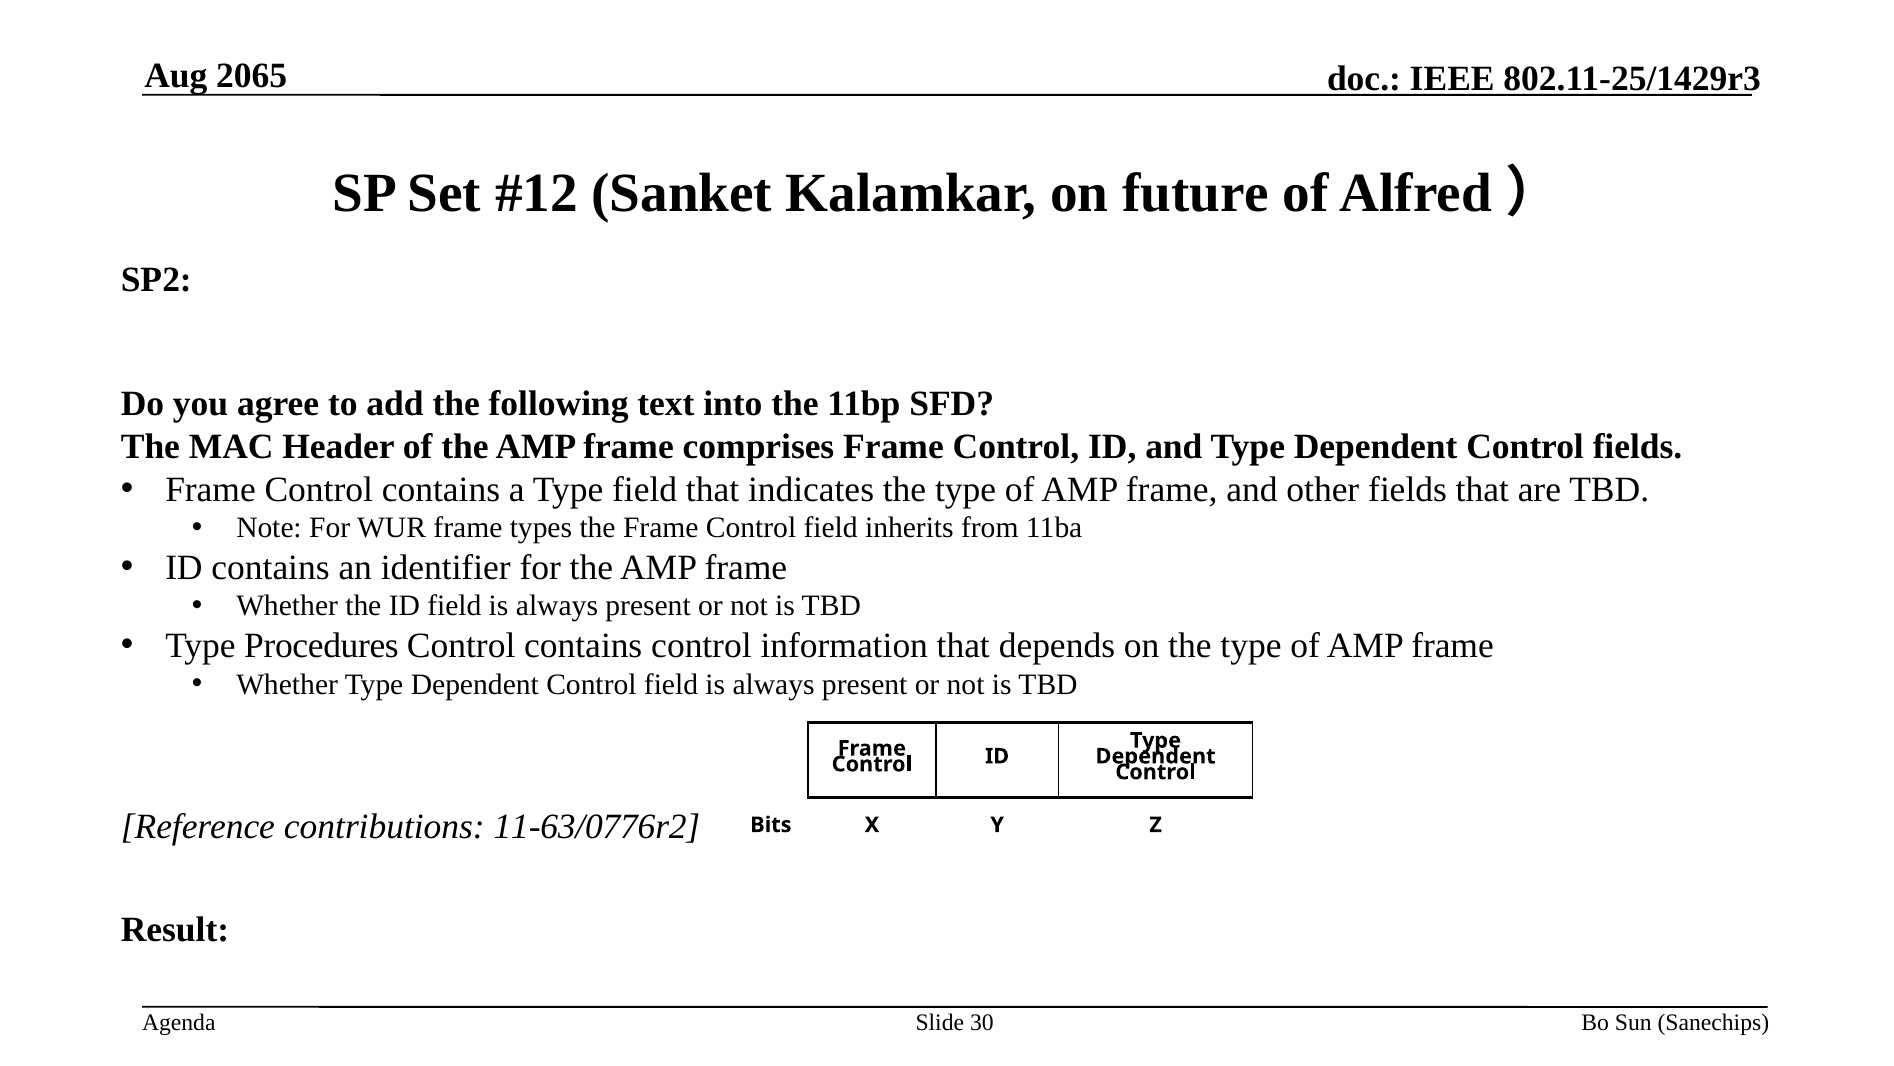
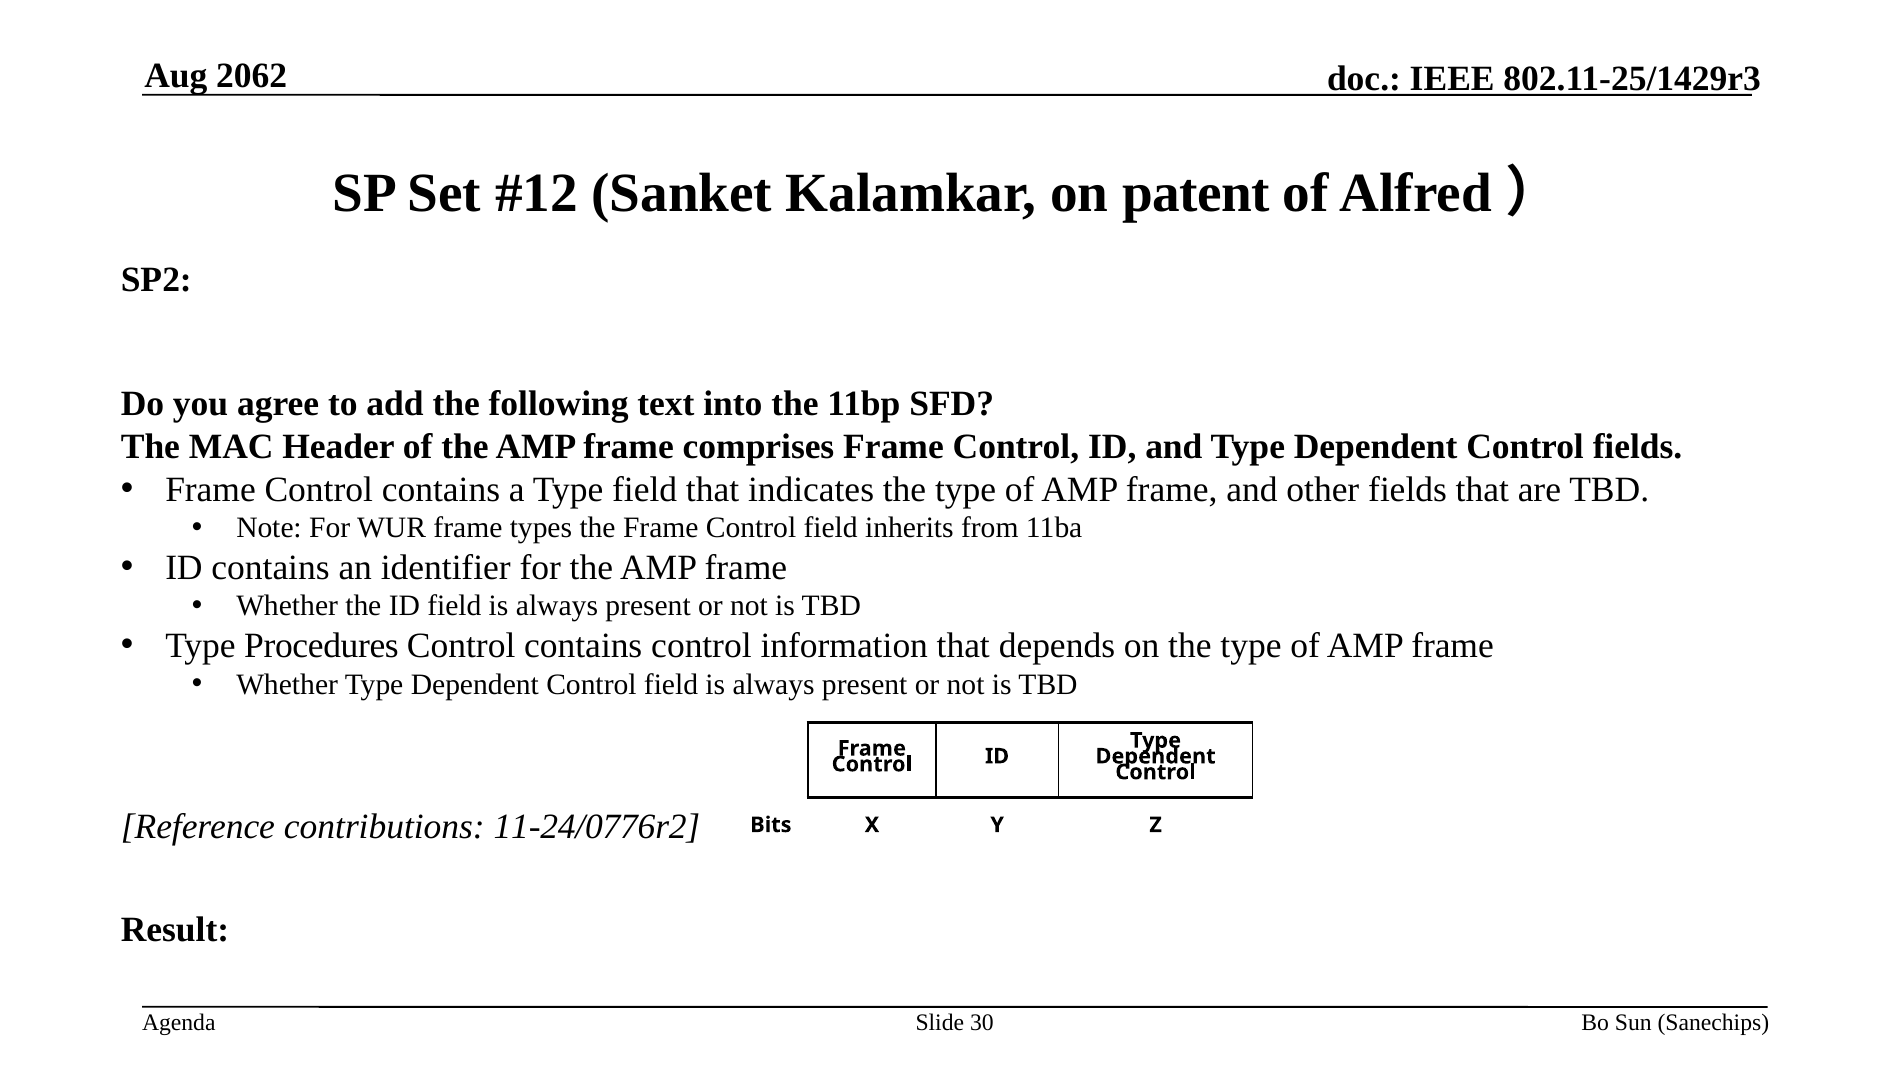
2065: 2065 -> 2062
future: future -> patent
11-63/0776r2: 11-63/0776r2 -> 11-24/0776r2
